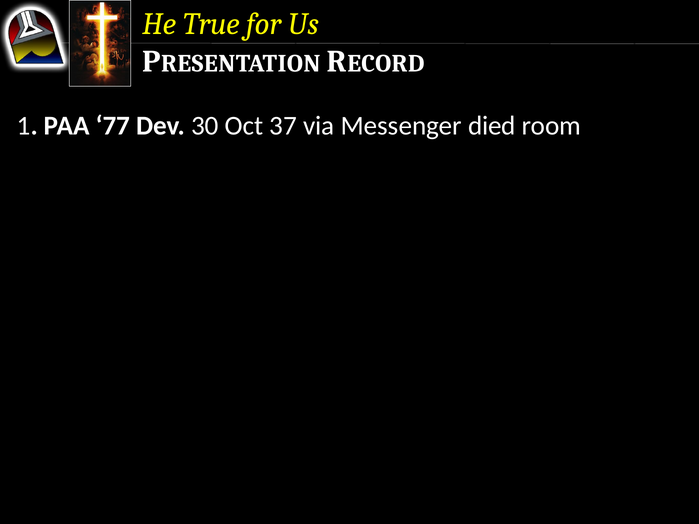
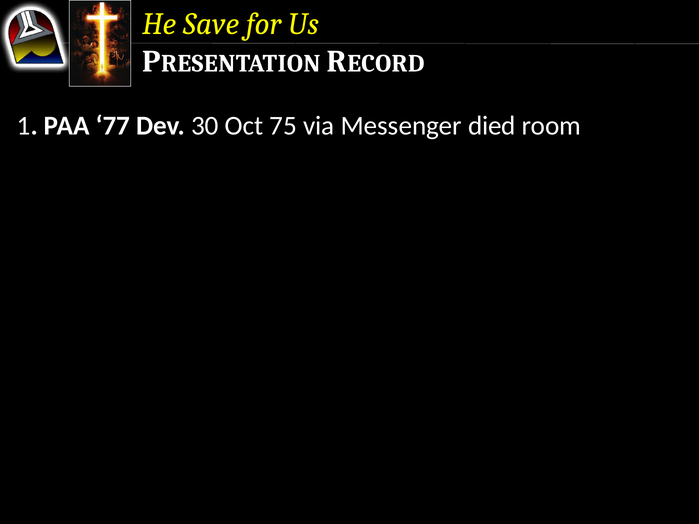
True: True -> Save
37: 37 -> 75
